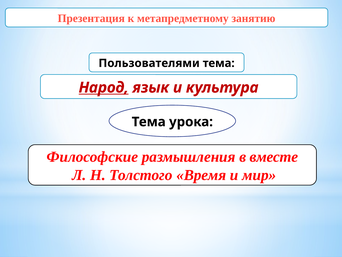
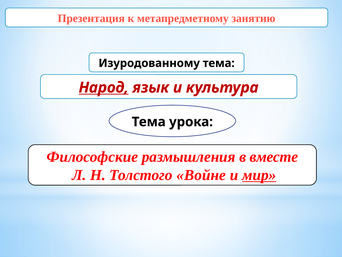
Пользователями: Пользователями -> Изуродованному
Время: Время -> Войне
мир underline: none -> present
